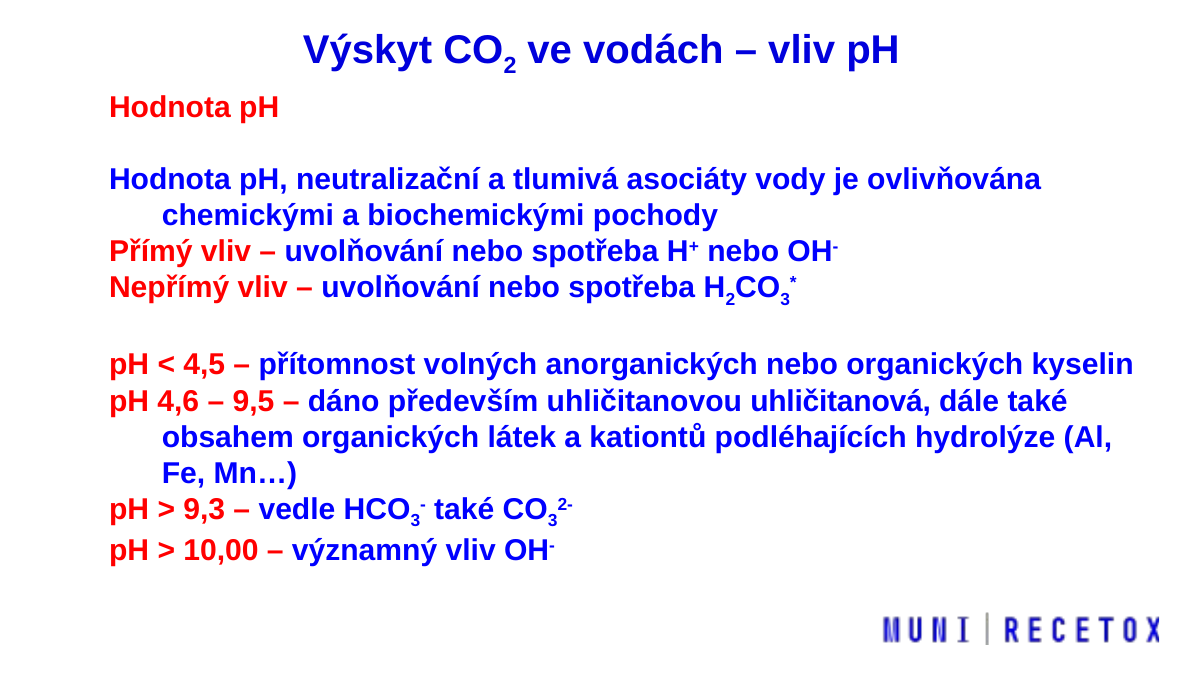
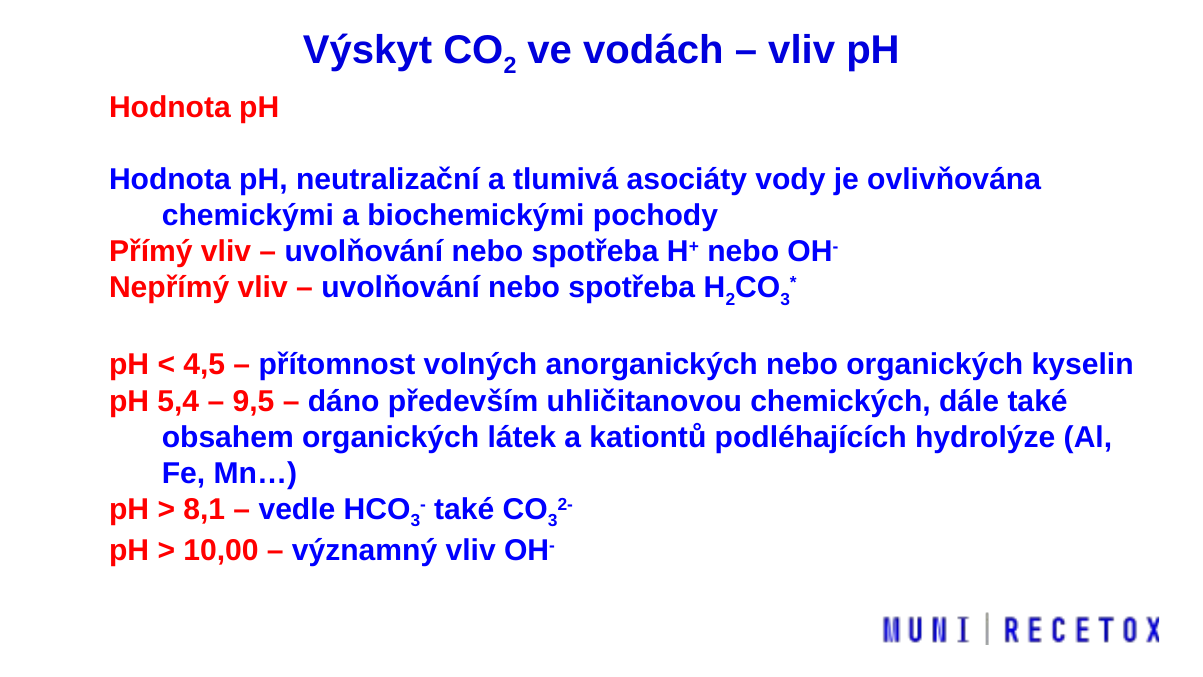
4,6: 4,6 -> 5,4
uhličitanová: uhličitanová -> chemických
9,3: 9,3 -> 8,1
